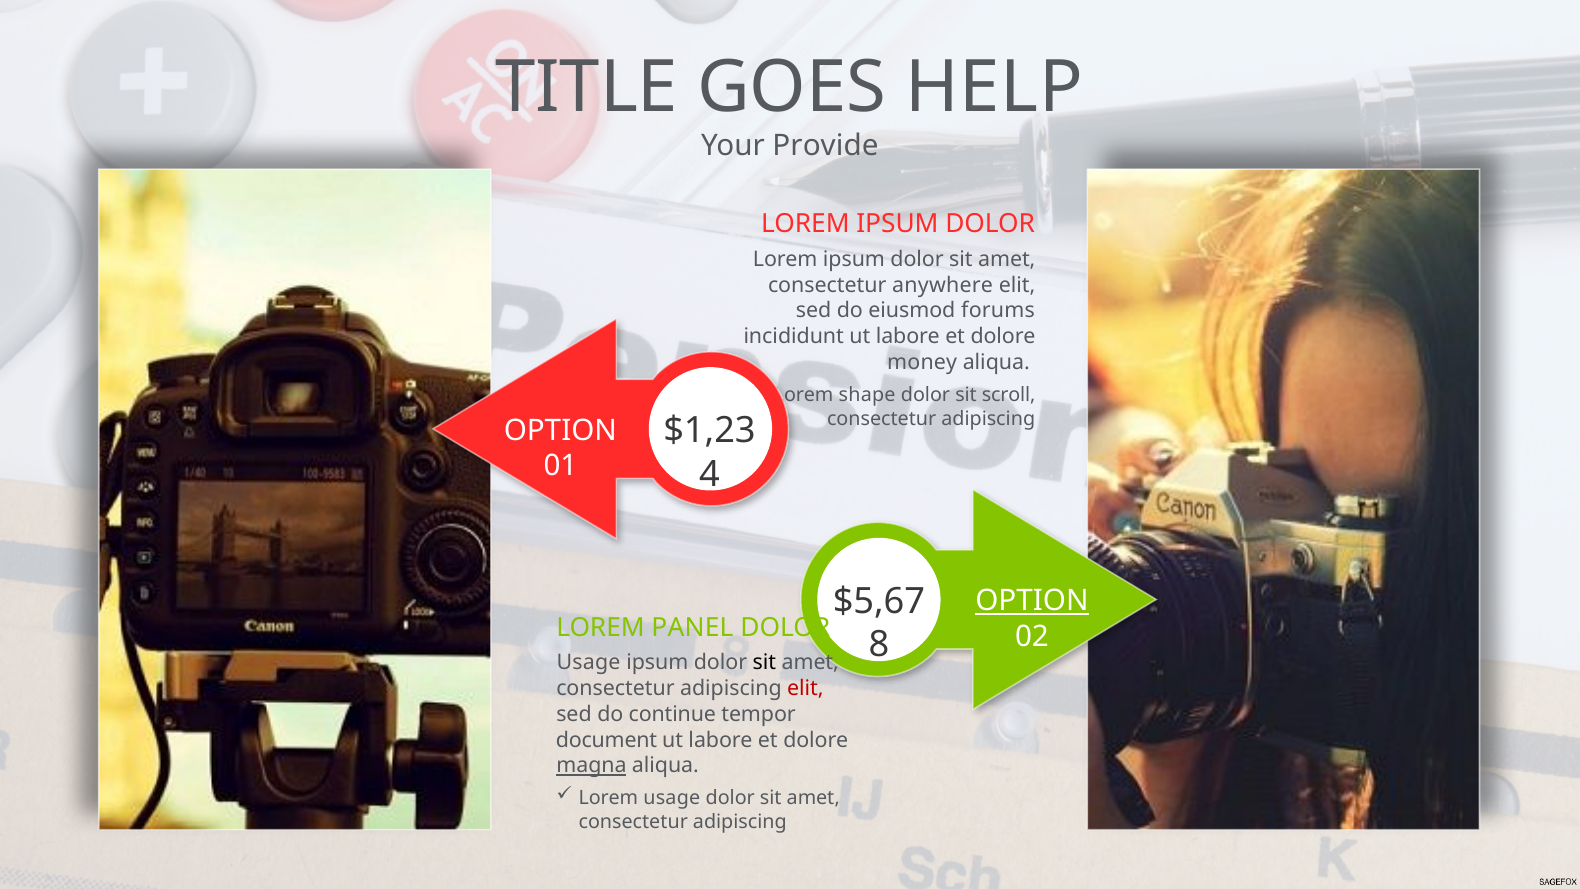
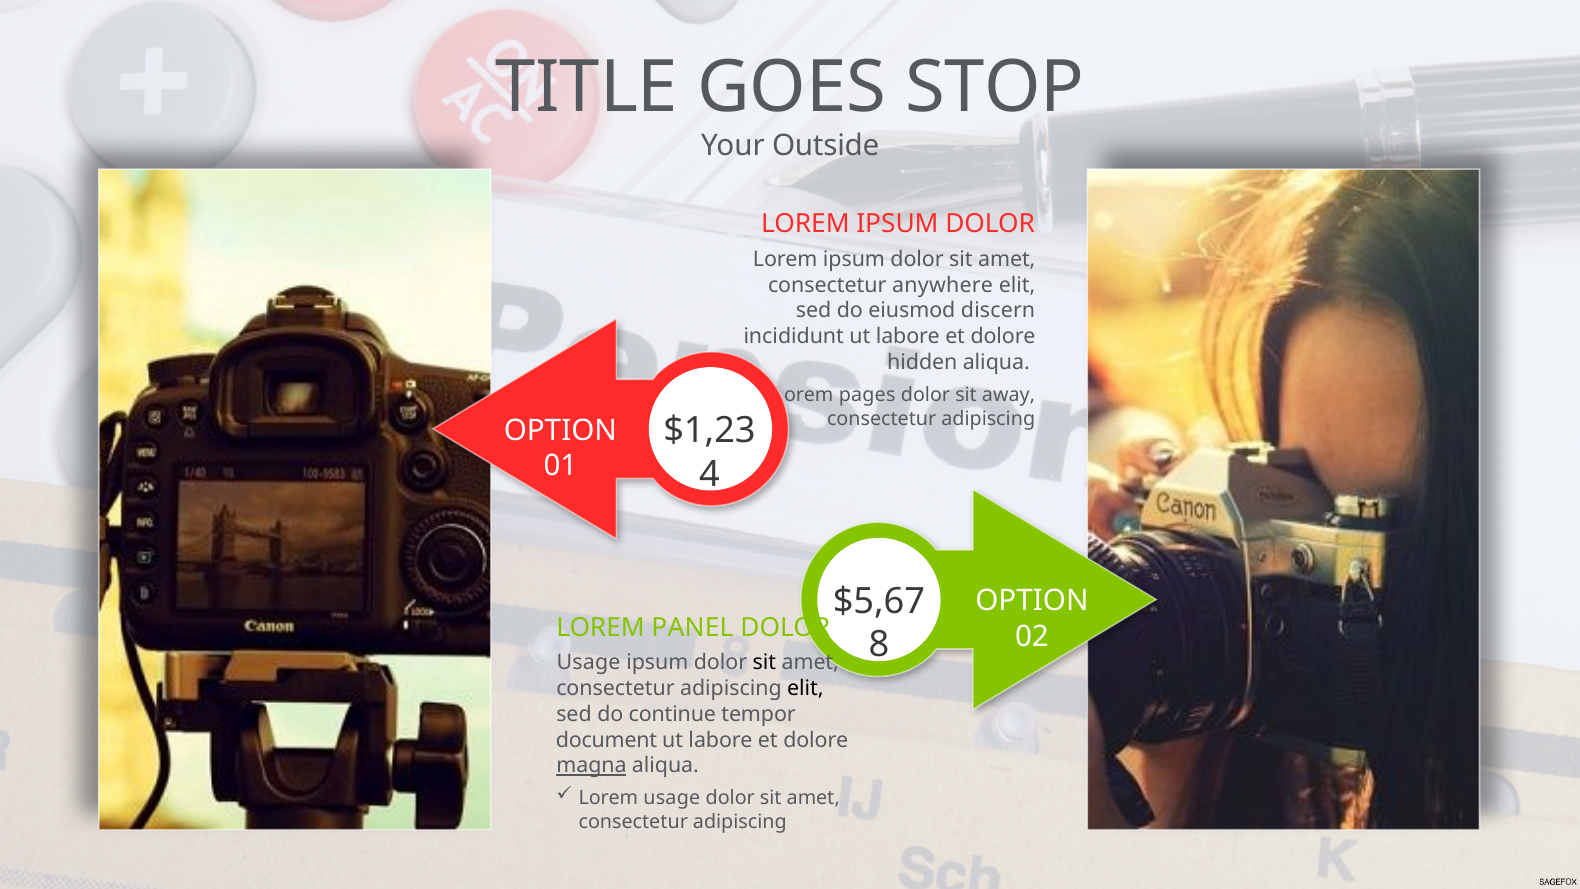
HELP: HELP -> STOP
Provide: Provide -> Outside
forums: forums -> discern
money: money -> hidden
shape: shape -> pages
scroll: scroll -> away
OPTION at (1032, 601) underline: present -> none
elit at (805, 688) colour: red -> black
